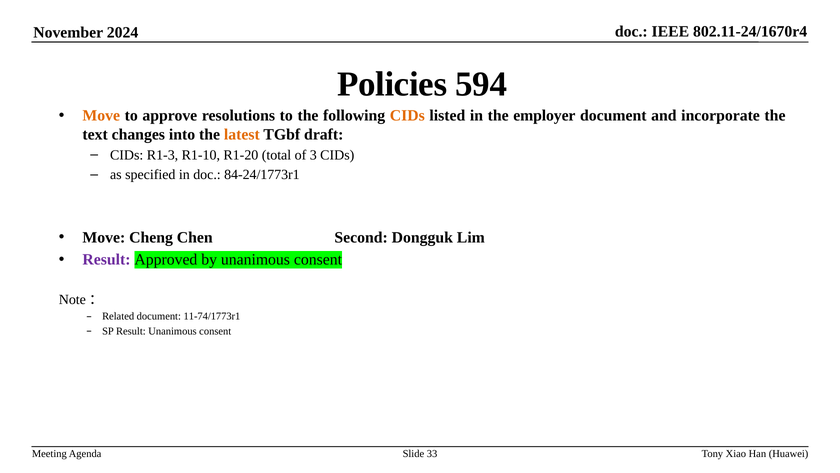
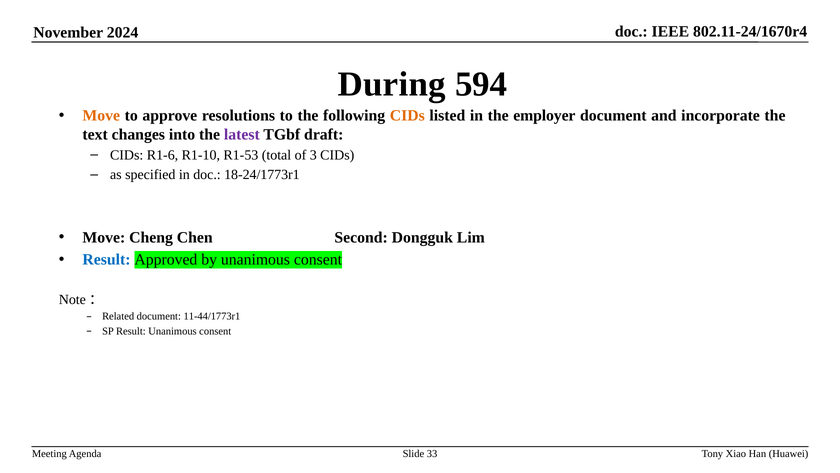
Policies: Policies -> During
latest colour: orange -> purple
R1-3: R1-3 -> R1-6
R1-20: R1-20 -> R1-53
84-24/1773r1: 84-24/1773r1 -> 18-24/1773r1
Result at (107, 259) colour: purple -> blue
11-74/1773r1: 11-74/1773r1 -> 11-44/1773r1
